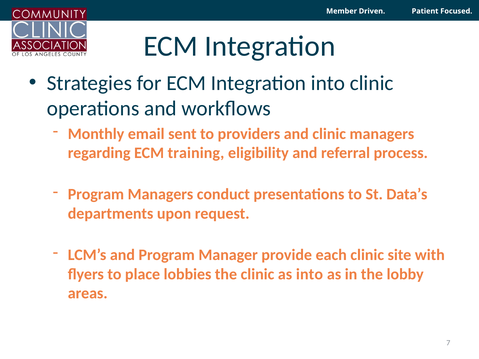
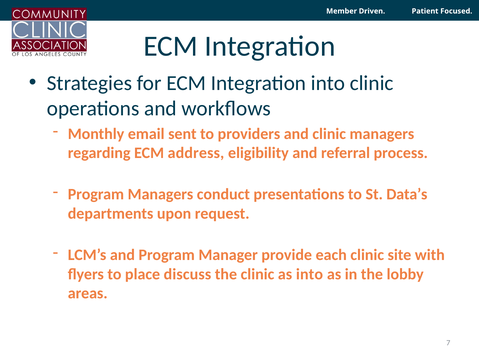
training: training -> address
lobbies: lobbies -> discuss
